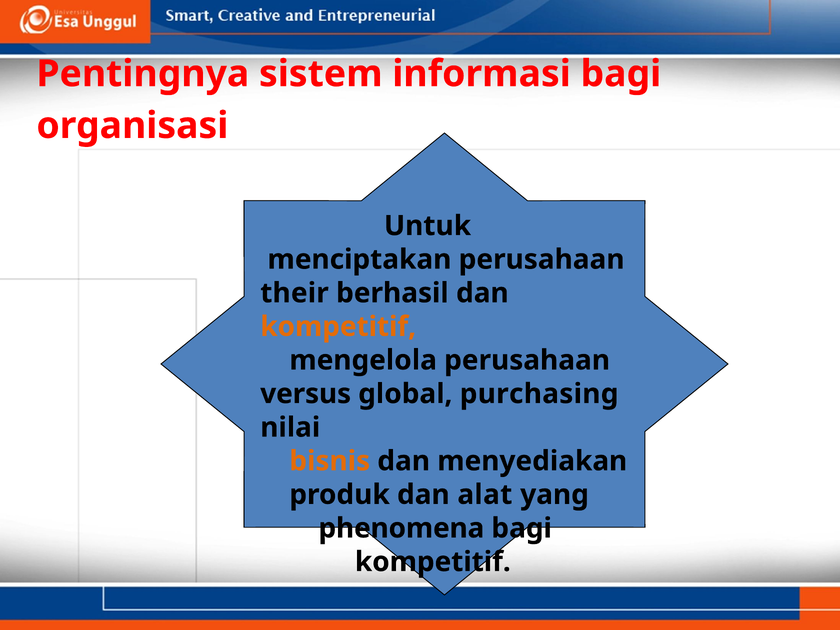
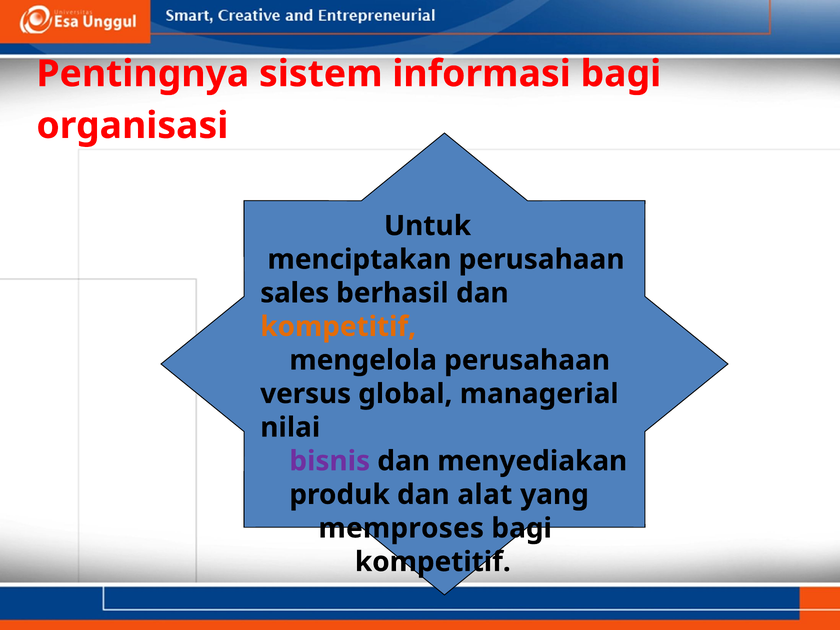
their: their -> sales
purchasing: purchasing -> managerial
bisnis colour: orange -> purple
phenomena: phenomena -> memproses
